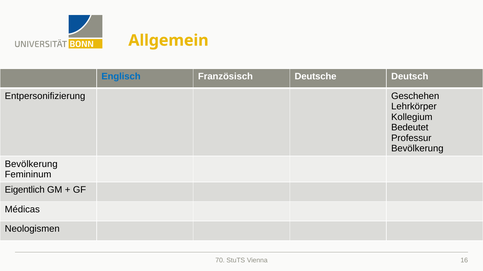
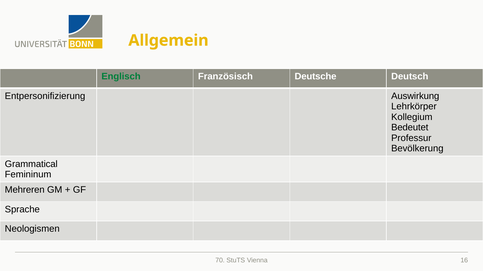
Englisch colour: blue -> green
Geschehen: Geschehen -> Auswirkung
Bevölkerung at (31, 164): Bevölkerung -> Grammatical
Eigentlich: Eigentlich -> Mehreren
Médicas: Médicas -> Sprache
